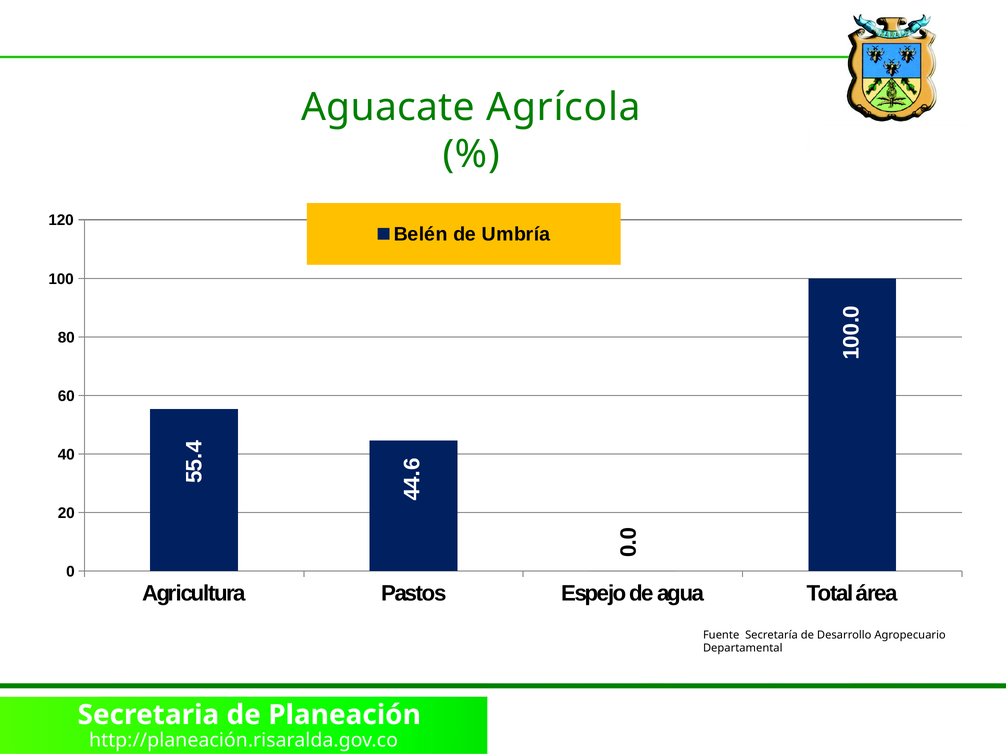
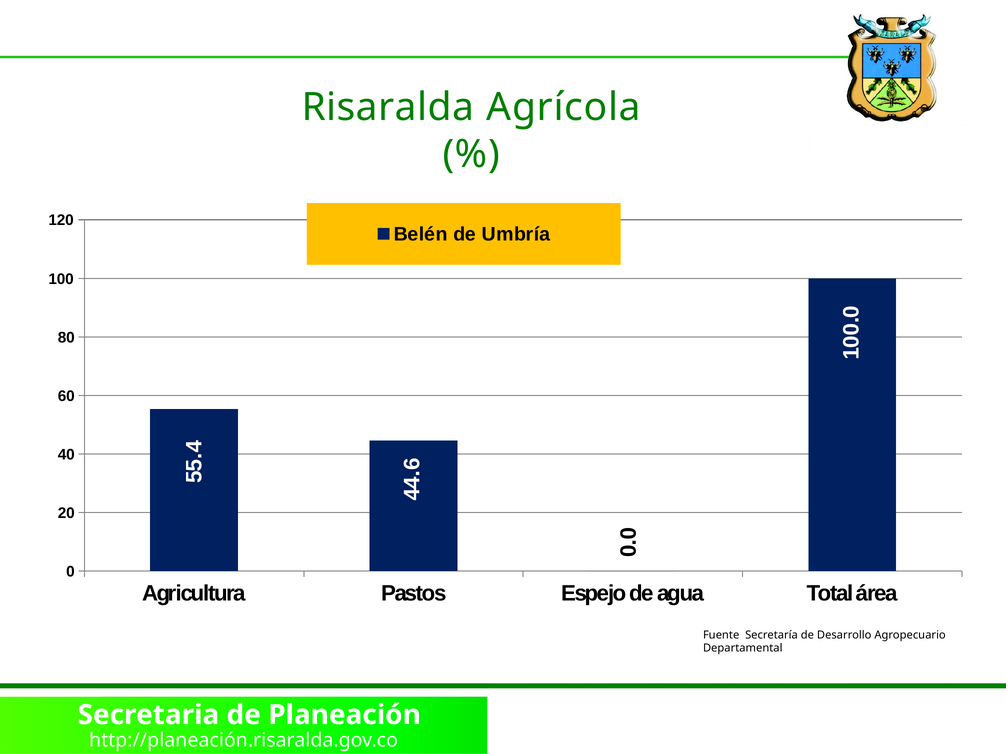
Aguacate: Aguacate -> Risaralda
